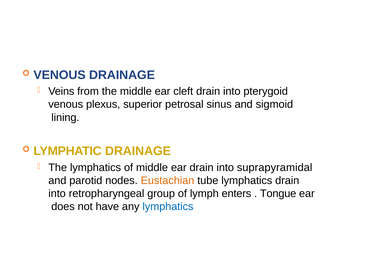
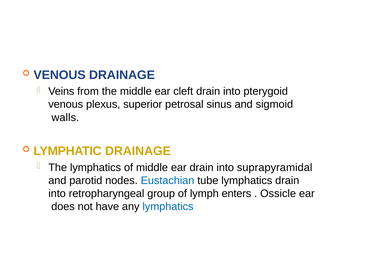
lining: lining -> walls
Eustachian colour: orange -> blue
Tongue: Tongue -> Ossicle
